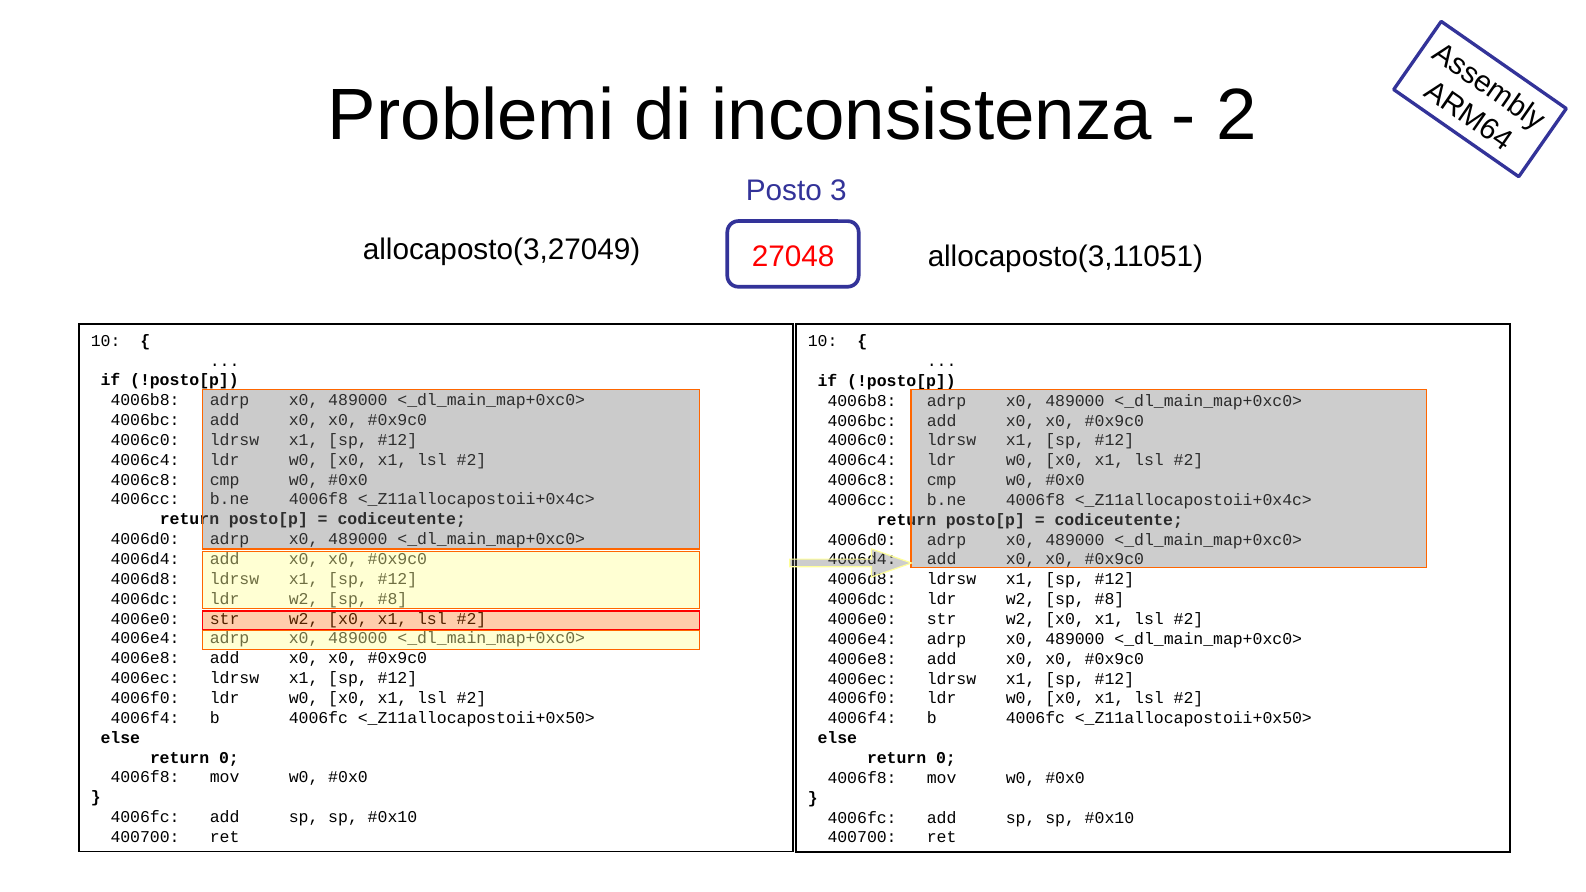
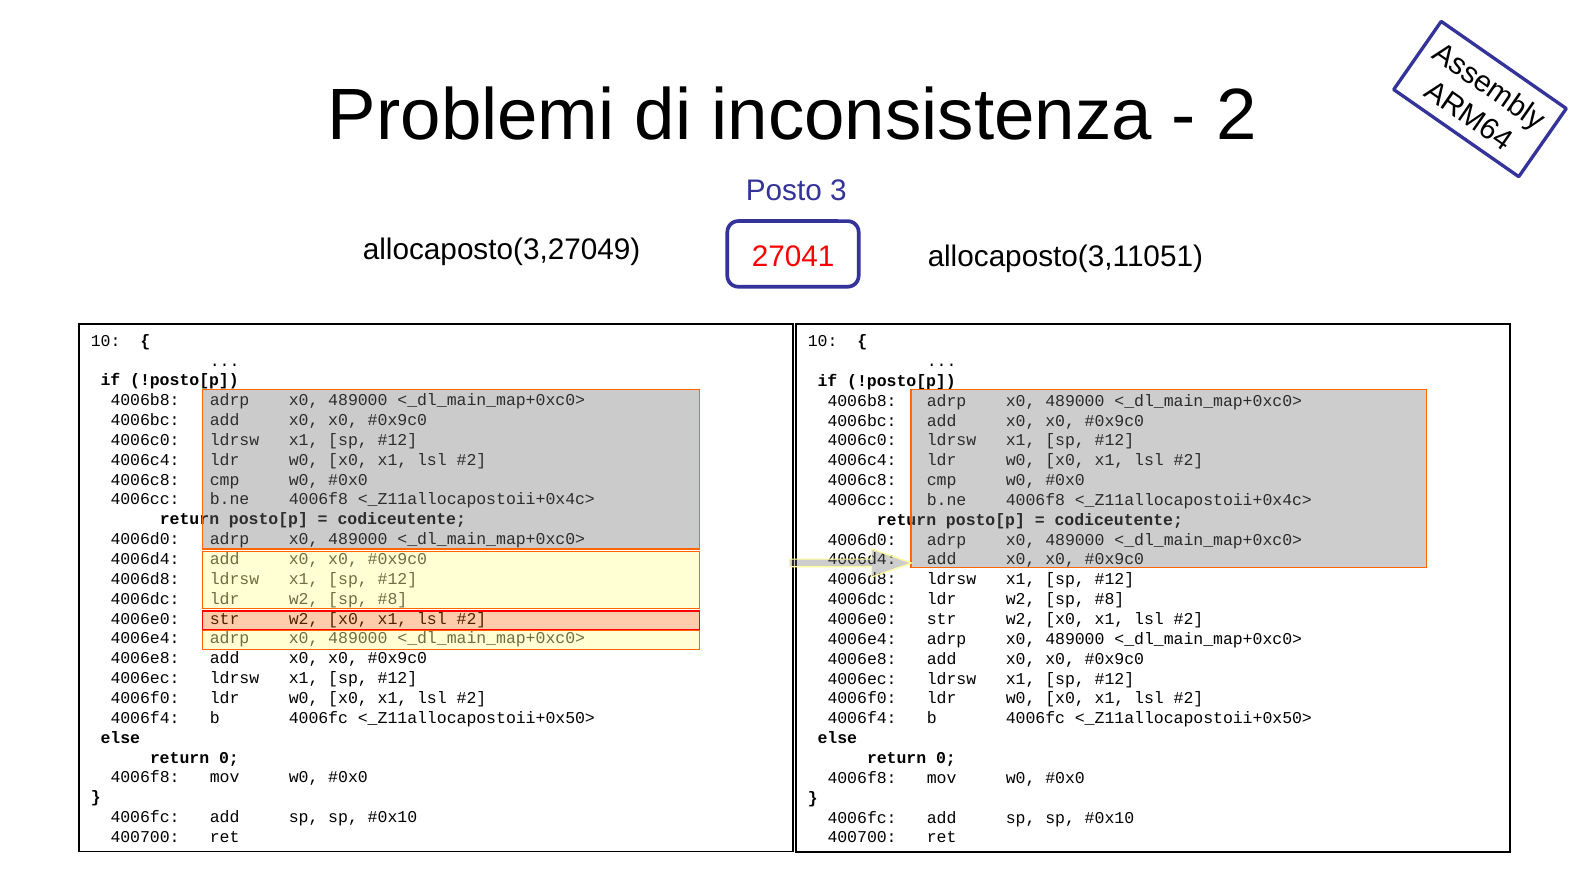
27048: 27048 -> 27041
